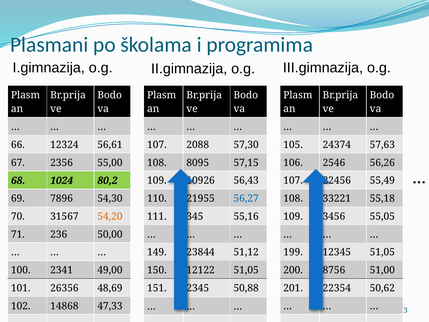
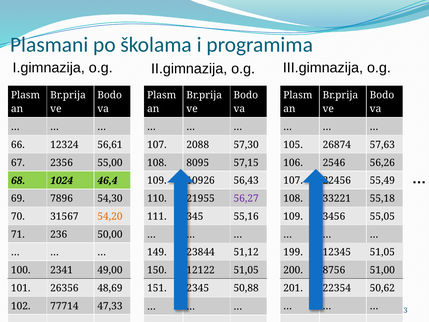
24374: 24374 -> 26874
80,2: 80,2 -> 46,4
56,27 colour: blue -> purple
14868: 14868 -> 77714
